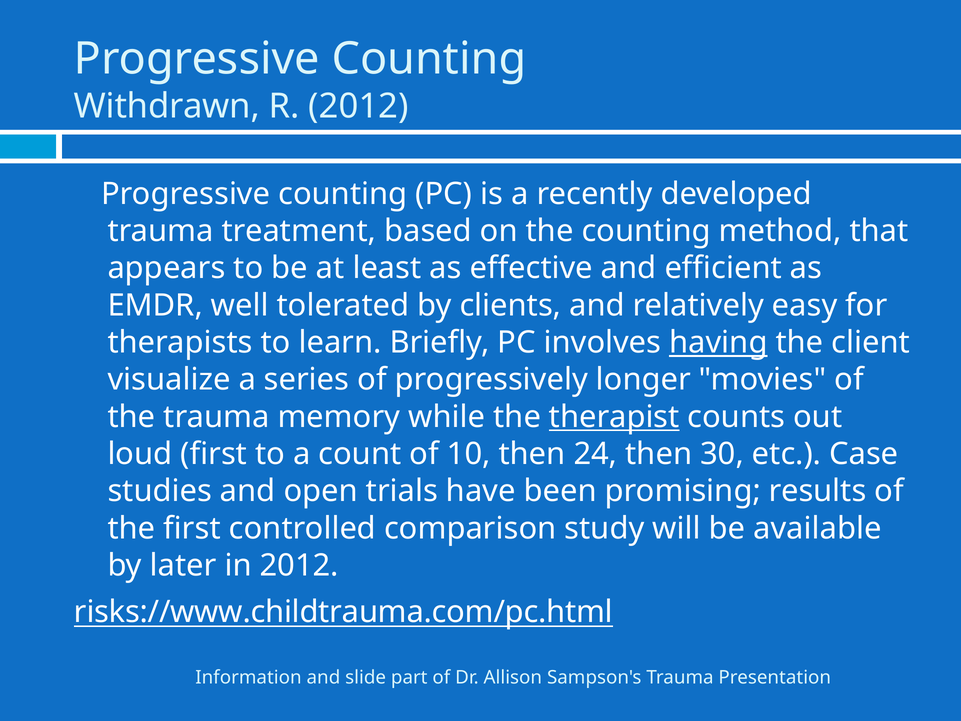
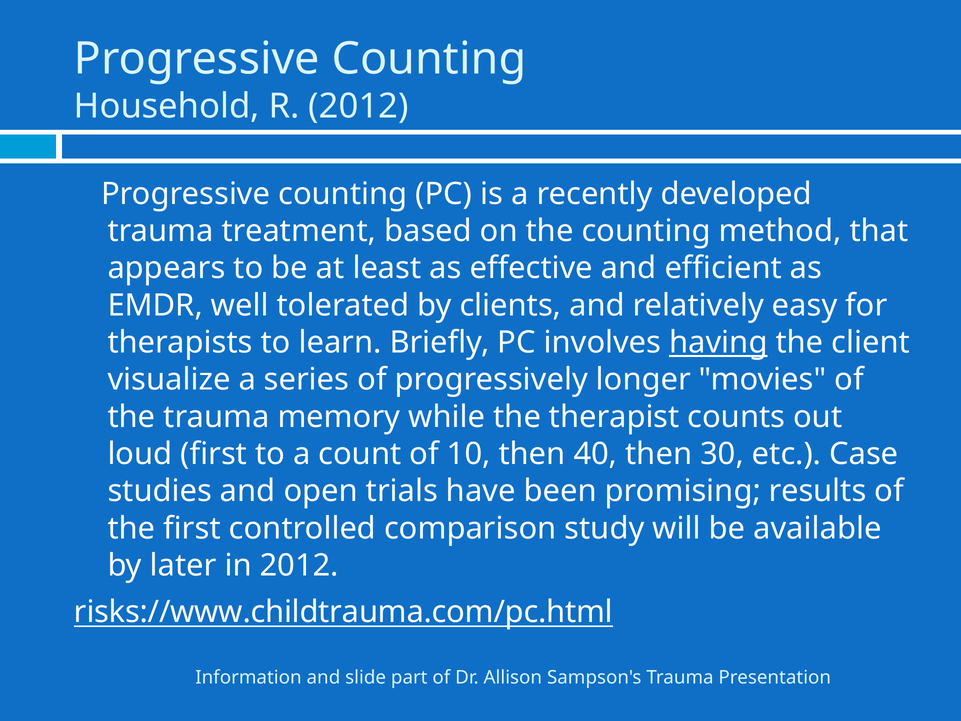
Withdrawn: Withdrawn -> Household
therapist underline: present -> none
24: 24 -> 40
